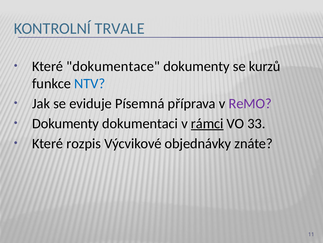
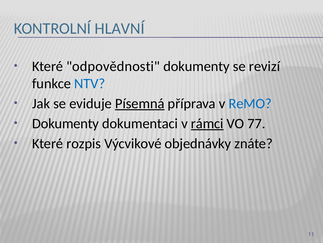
TRVALE: TRVALE -> HLAVNÍ
dokumentace: dokumentace -> odpovědnosti
kurzů: kurzů -> revizí
Písemná underline: none -> present
ReMO colour: purple -> blue
33: 33 -> 77
